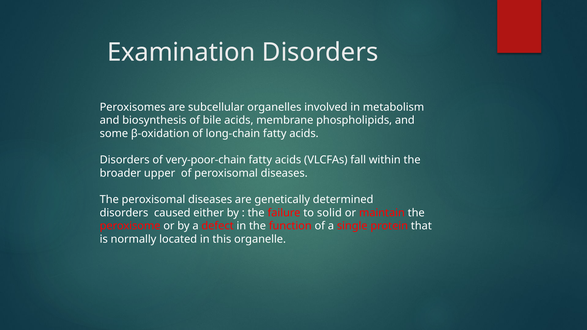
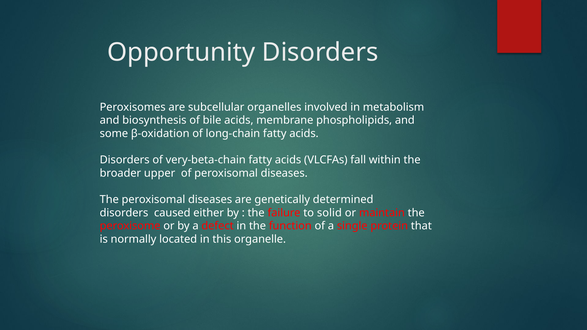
Examination: Examination -> Opportunity
very-poor-chain: very-poor-chain -> very-beta-chain
